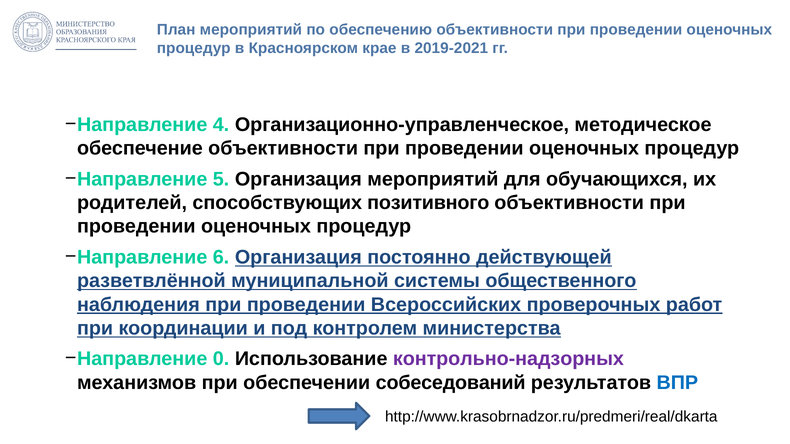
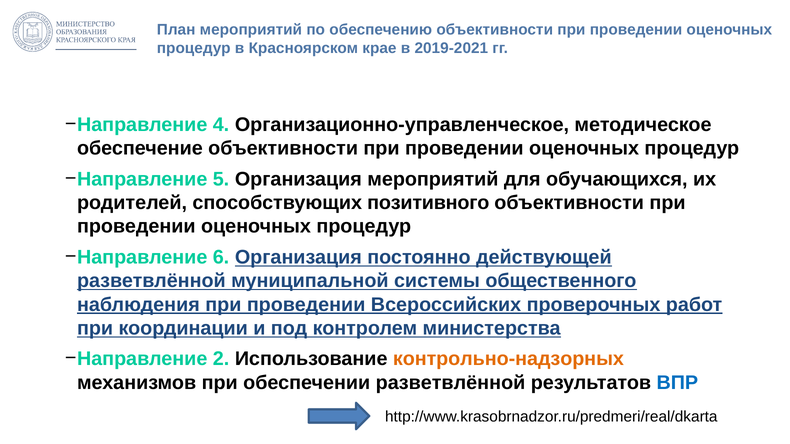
0: 0 -> 2
контрольно-надзорных colour: purple -> orange
обеспечении собеседований: собеседований -> разветвлённой
